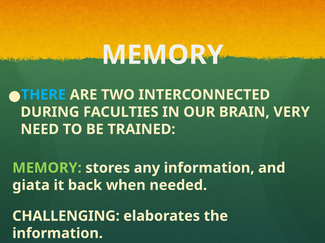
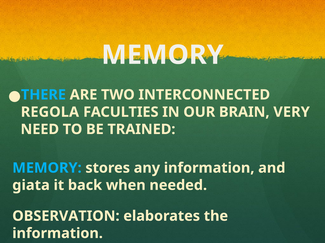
DURING: DURING -> REGOLA
MEMORY at (47, 168) colour: light green -> light blue
CHALLENGING: CHALLENGING -> OBSERVATION
